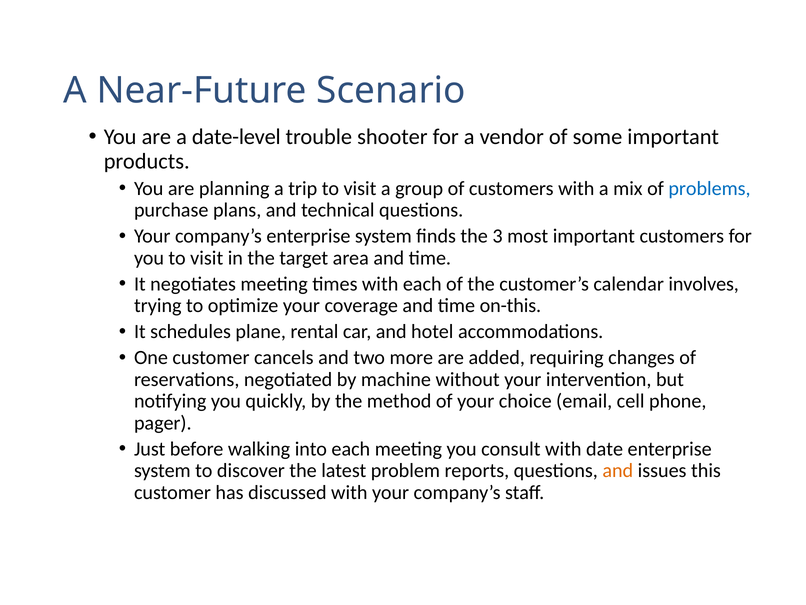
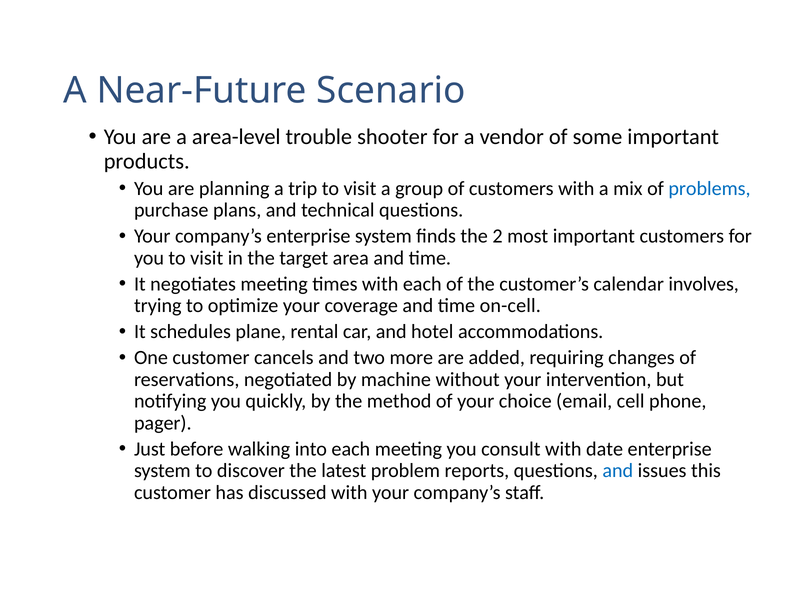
date-level: date-level -> area-level
3: 3 -> 2
on-this: on-this -> on-cell
and at (618, 470) colour: orange -> blue
